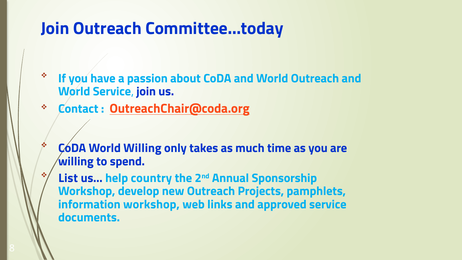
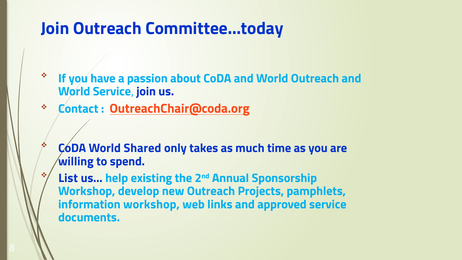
World Willing: Willing -> Shared
country: country -> existing
